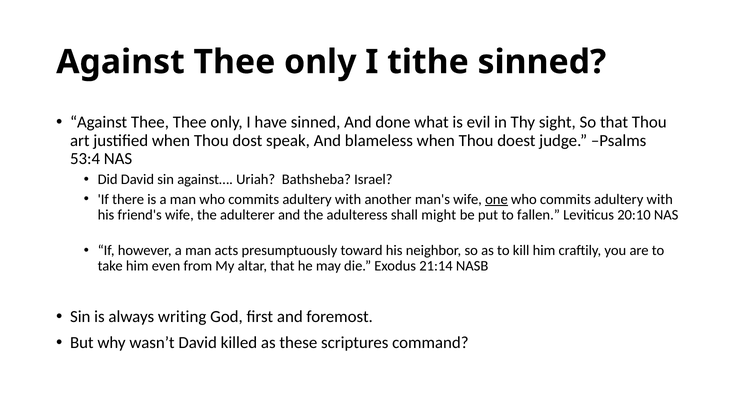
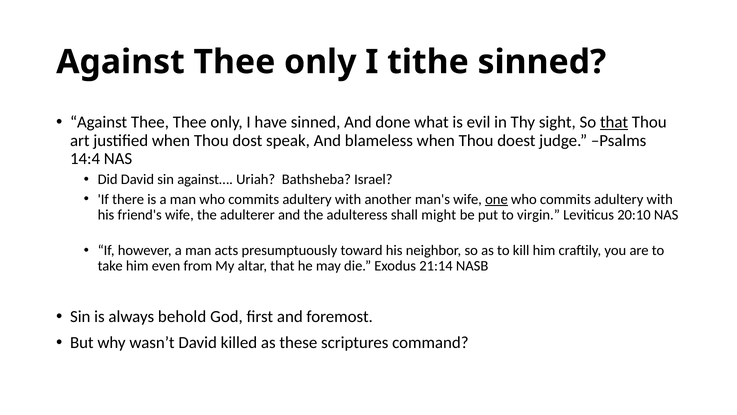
that at (614, 122) underline: none -> present
53:4: 53:4 -> 14:4
fallen: fallen -> virgin
writing: writing -> behold
